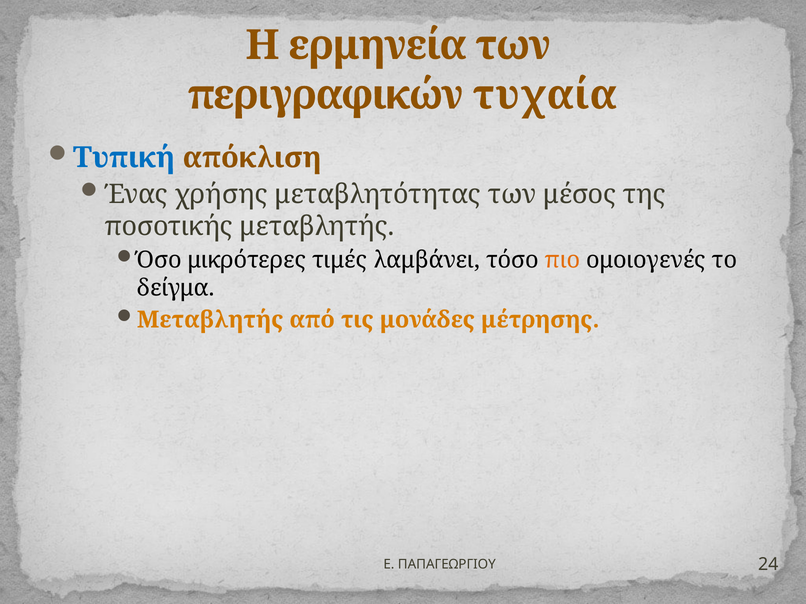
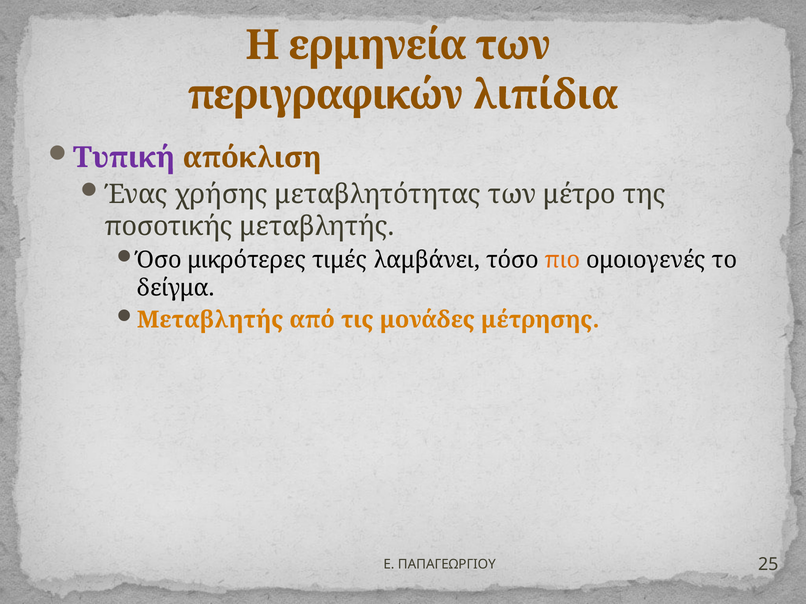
τυχαία: τυχαία -> λιπίδια
Τυπική colour: blue -> purple
μέσος: μέσος -> μέτρο
24: 24 -> 25
